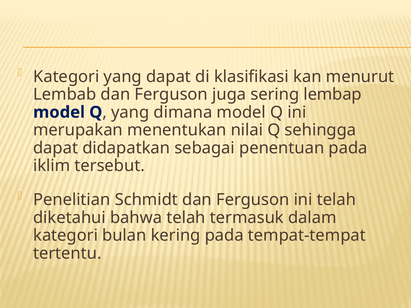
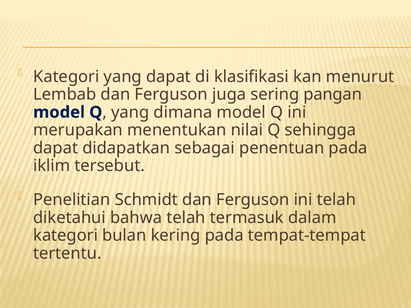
lembap: lembap -> pangan
